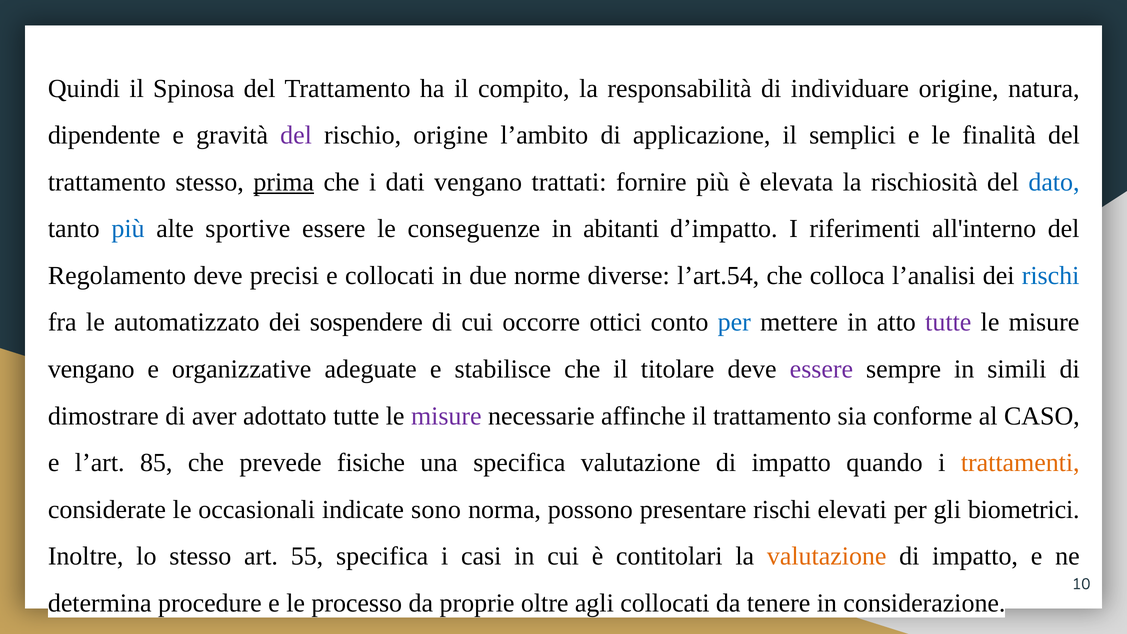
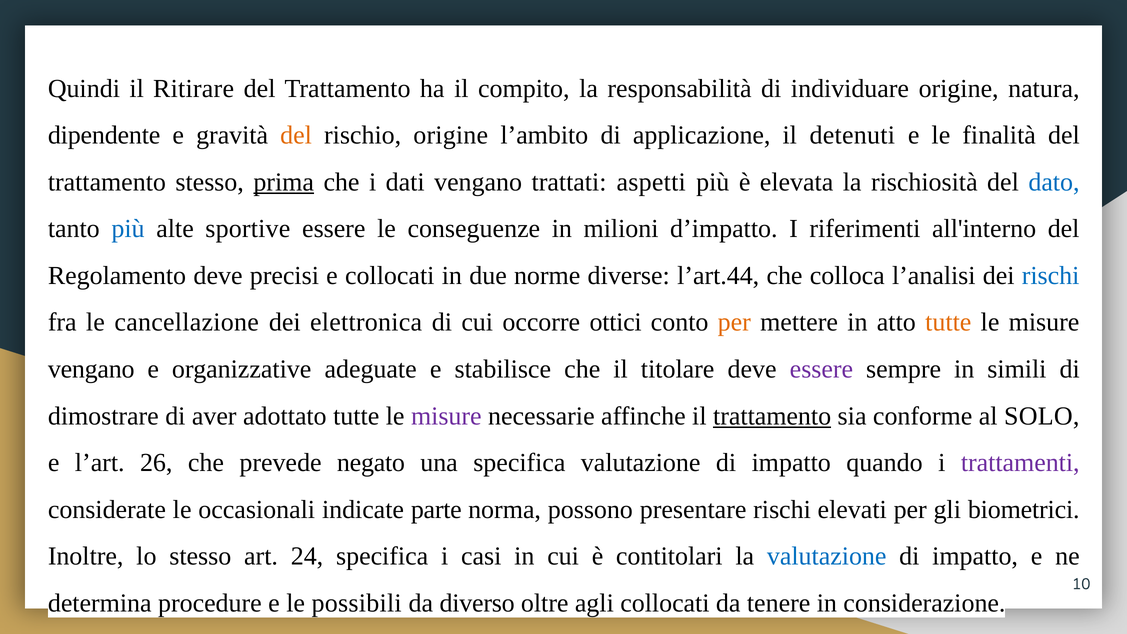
Spinosa: Spinosa -> Ritirare
del at (296, 135) colour: purple -> orange
semplici: semplici -> detenuti
fornire: fornire -> aspetti
abitanti: abitanti -> milioni
l’art.54: l’art.54 -> l’art.44
automatizzato: automatizzato -> cancellazione
sospendere: sospendere -> elettronica
per at (734, 322) colour: blue -> orange
tutte at (948, 322) colour: purple -> orange
trattamento at (772, 416) underline: none -> present
CASO: CASO -> SOLO
85: 85 -> 26
fisiche: fisiche -> negato
trattamenti colour: orange -> purple
sono: sono -> parte
55: 55 -> 24
valutazione at (827, 556) colour: orange -> blue
processo: processo -> possibili
proprie: proprie -> diverso
